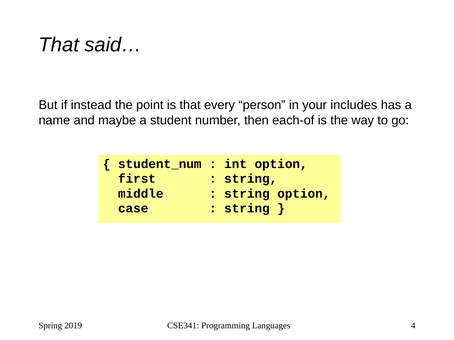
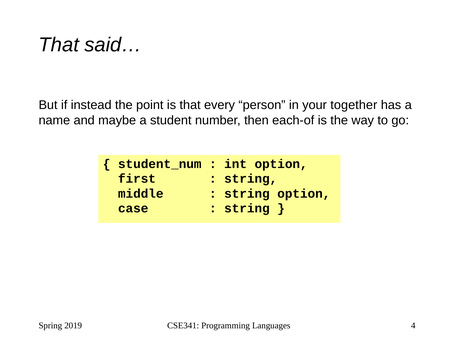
includes: includes -> together
